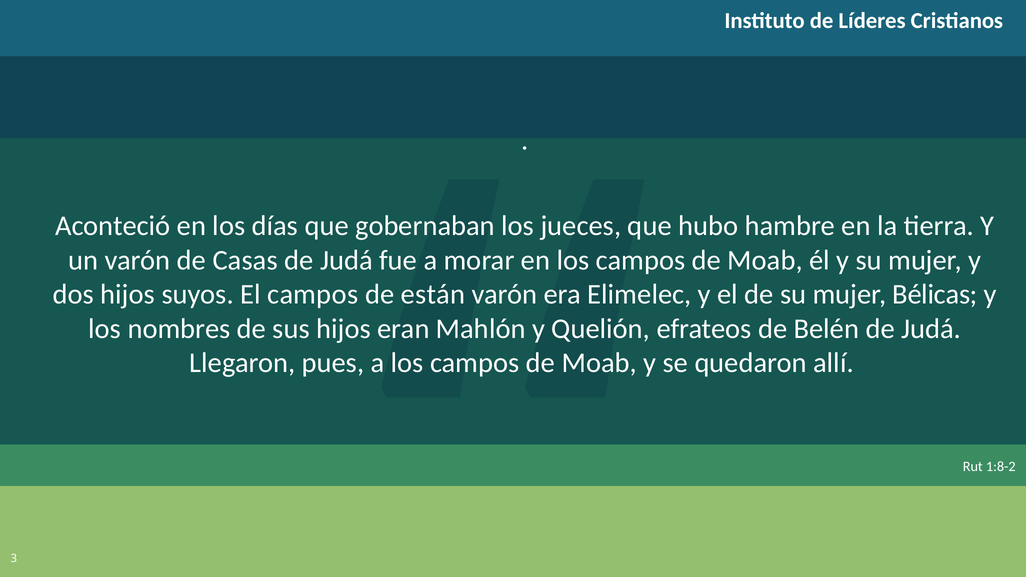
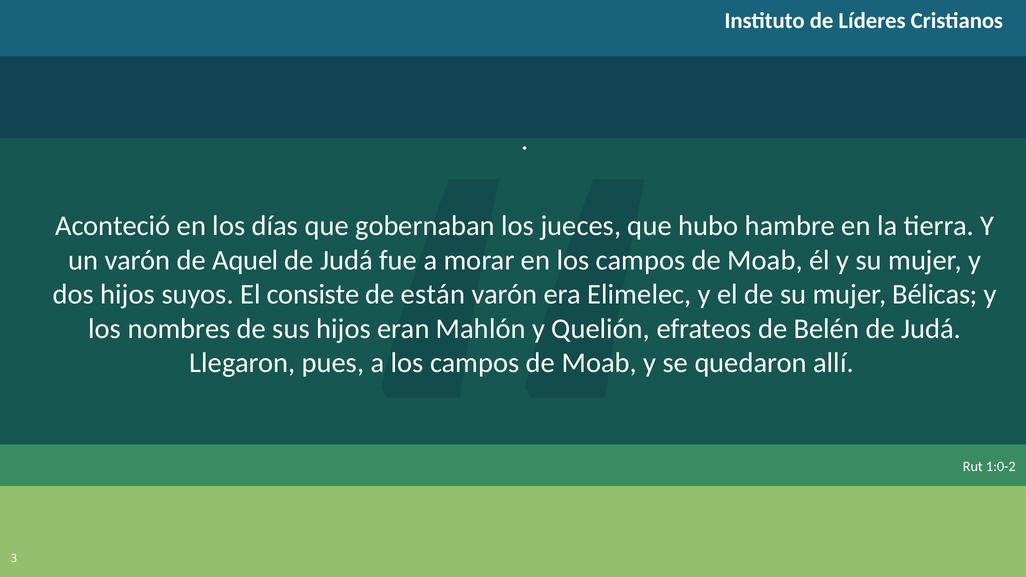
Casas: Casas -> Aquel
El campos: campos -> consiste
1:8-2: 1:8-2 -> 1:0-2
